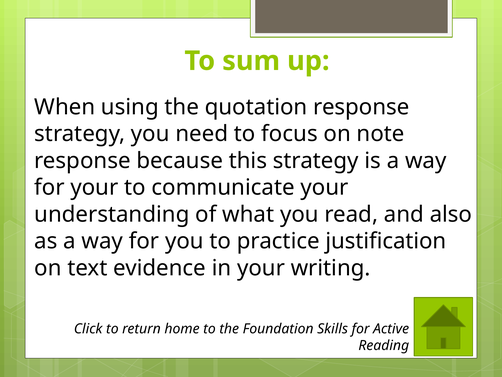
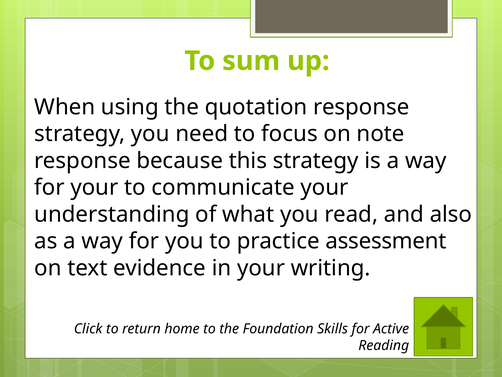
justification: justification -> assessment
